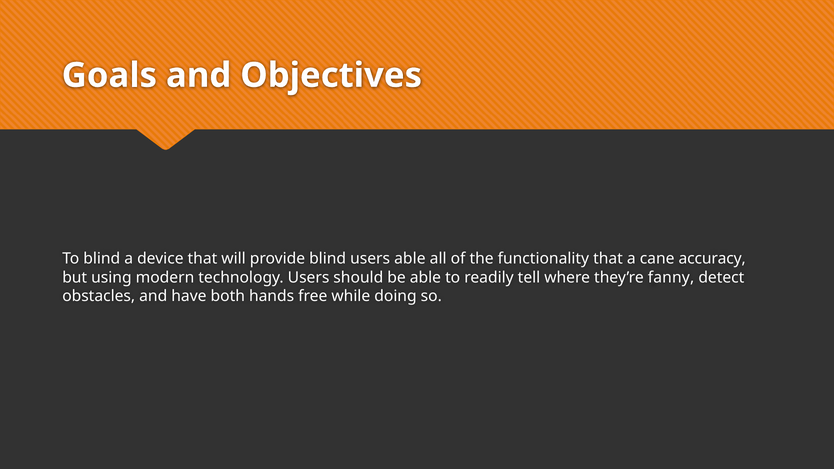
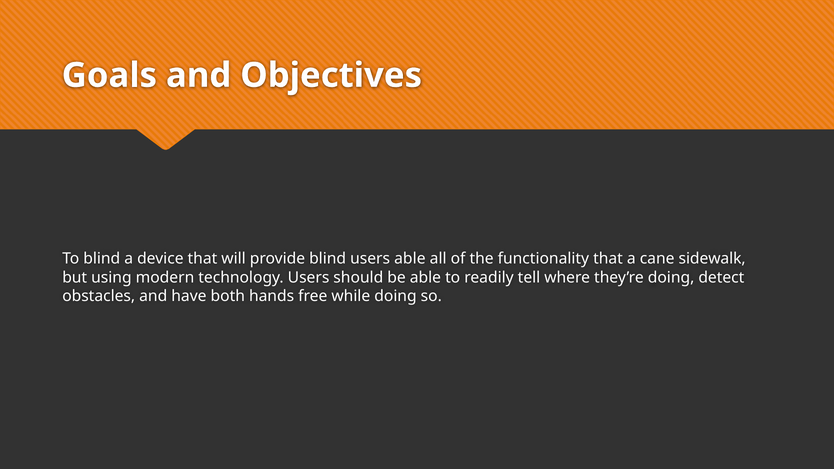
accuracy: accuracy -> sidewalk
they’re fanny: fanny -> doing
